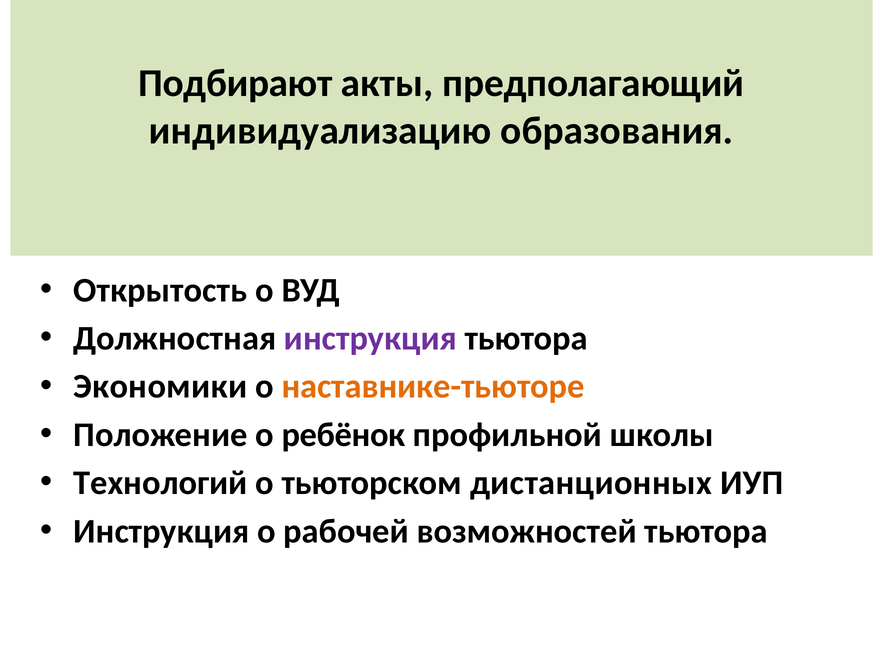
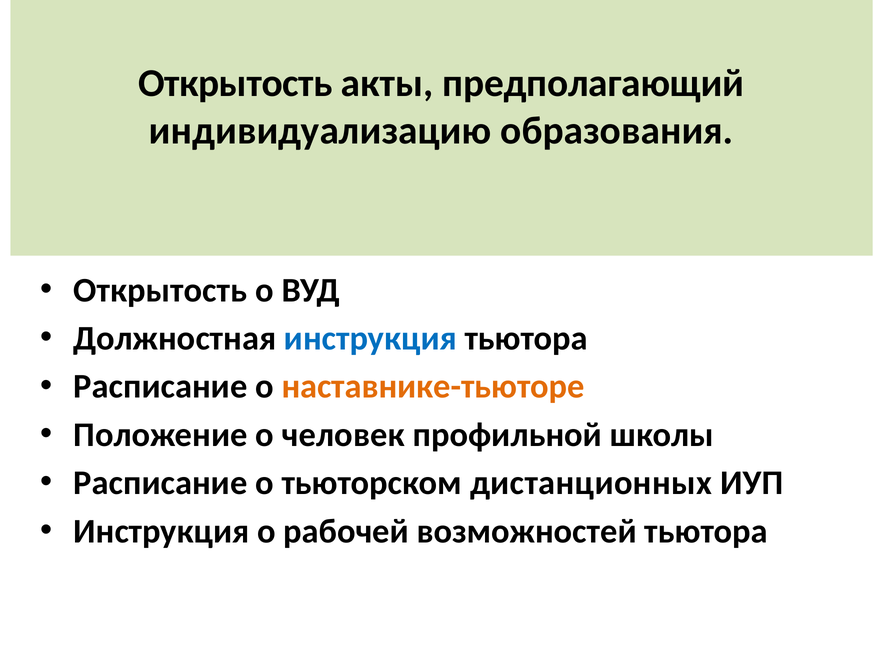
Подбирают at (235, 83): Подбирают -> Открытость
инструкция at (370, 338) colour: purple -> blue
Экономики at (160, 386): Экономики -> Расписание
ребёнок: ребёнок -> человек
Технологий at (161, 483): Технологий -> Расписание
